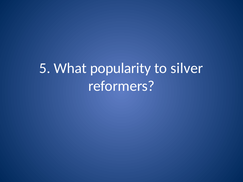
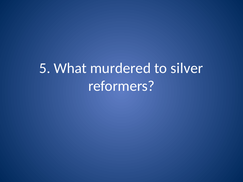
popularity: popularity -> murdered
